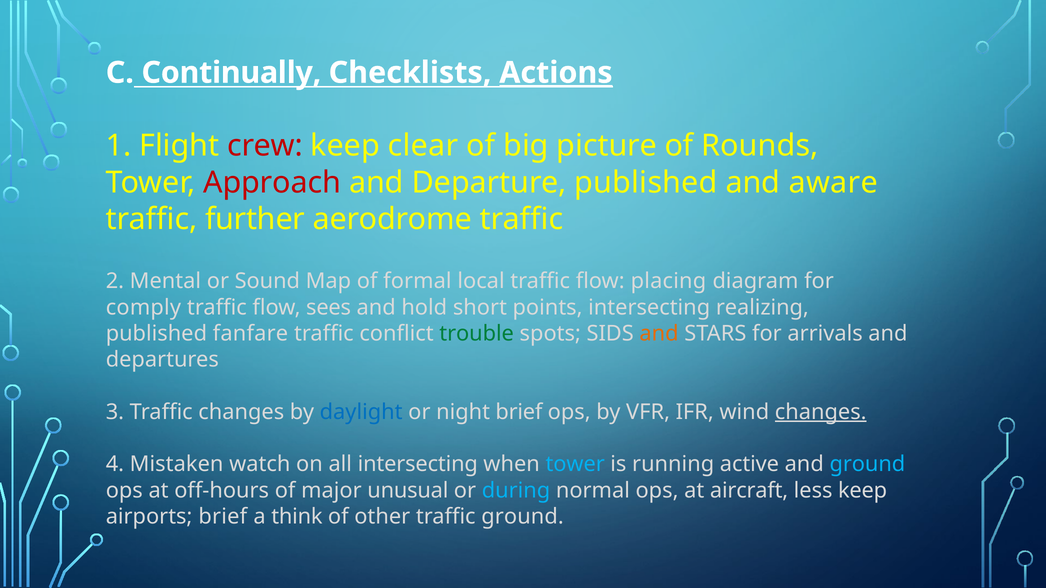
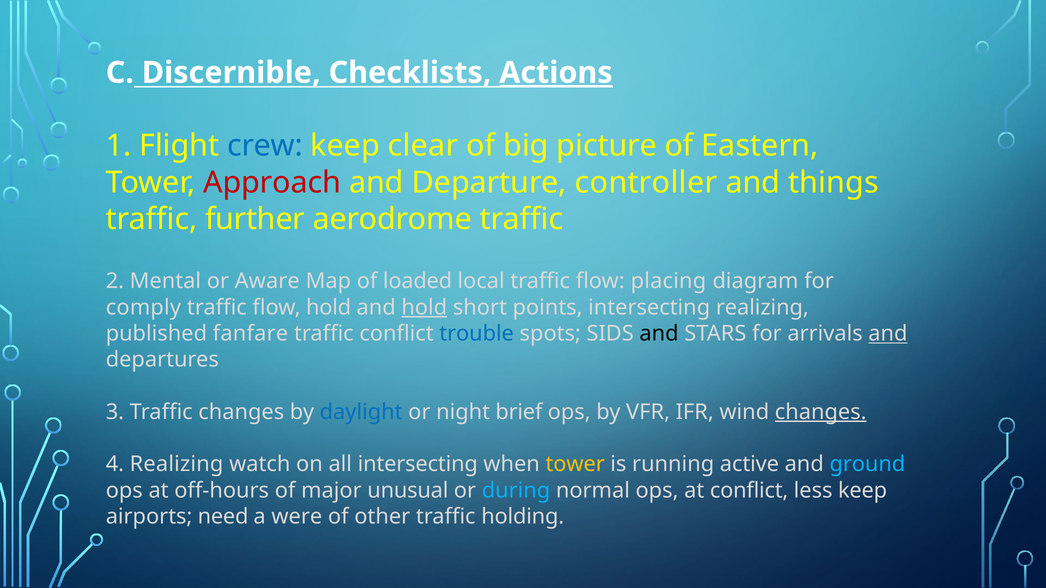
Continually: Continually -> Discernible
crew colour: red -> blue
Rounds: Rounds -> Eastern
Departure published: published -> controller
aware: aware -> things
Sound: Sound -> Aware
formal: formal -> loaded
flow sees: sees -> hold
hold at (424, 308) underline: none -> present
trouble colour: green -> blue
and at (659, 334) colour: orange -> black
and at (888, 334) underline: none -> present
4 Mistaken: Mistaken -> Realizing
tower at (575, 465) colour: light blue -> yellow
at aircraft: aircraft -> conflict
airports brief: brief -> need
think: think -> were
traffic ground: ground -> holding
